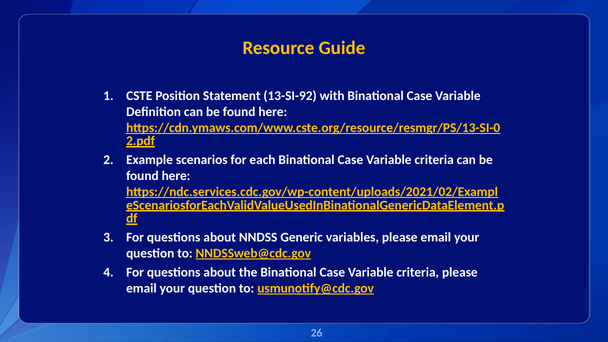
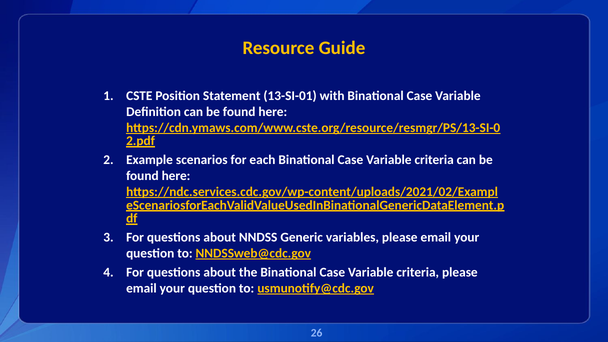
13-SI-92: 13-SI-92 -> 13-SI-01
